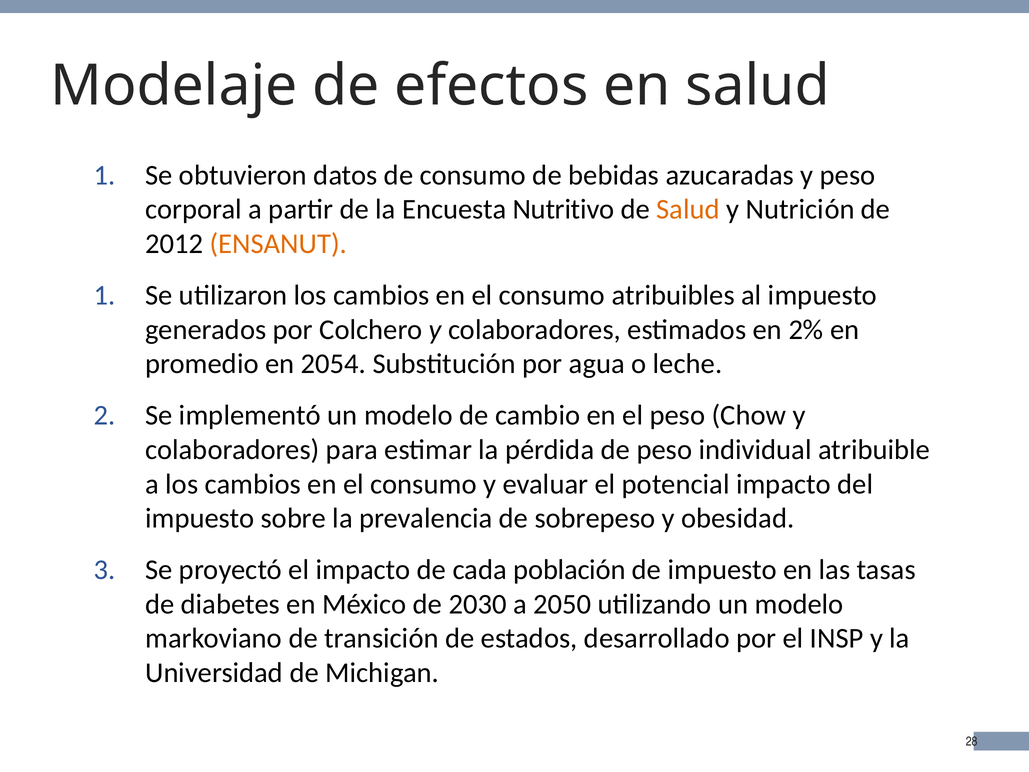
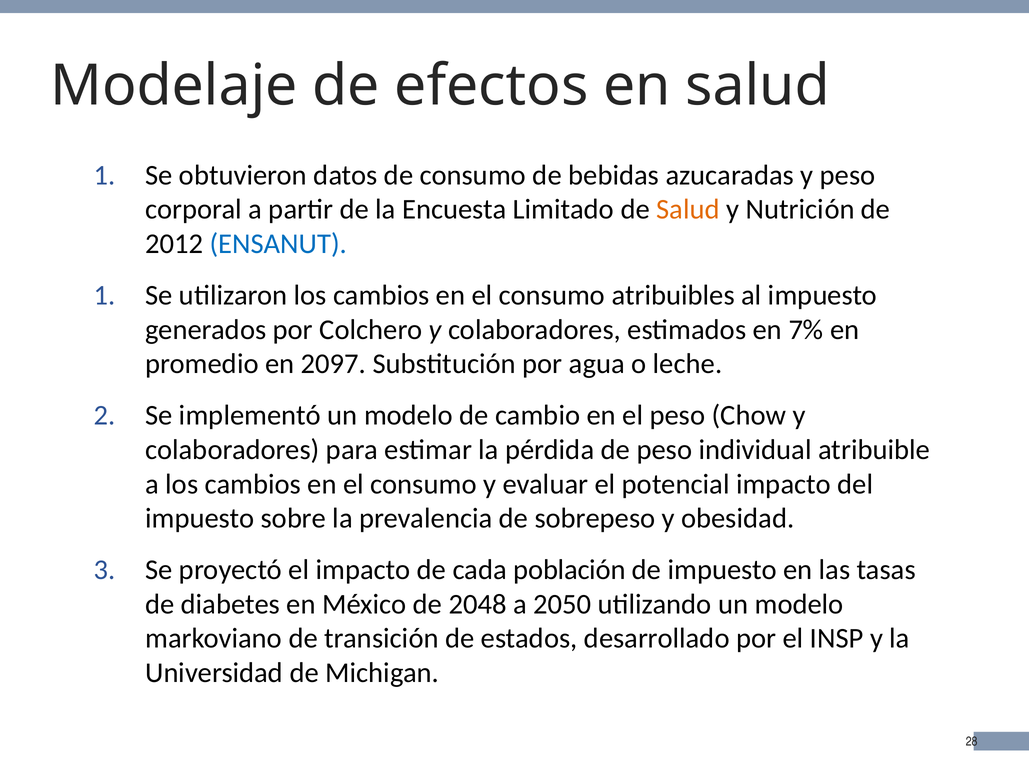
Nutritivo: Nutritivo -> Limitado
ENSANUT colour: orange -> blue
2%: 2% -> 7%
2054: 2054 -> 2097
2030: 2030 -> 2048
